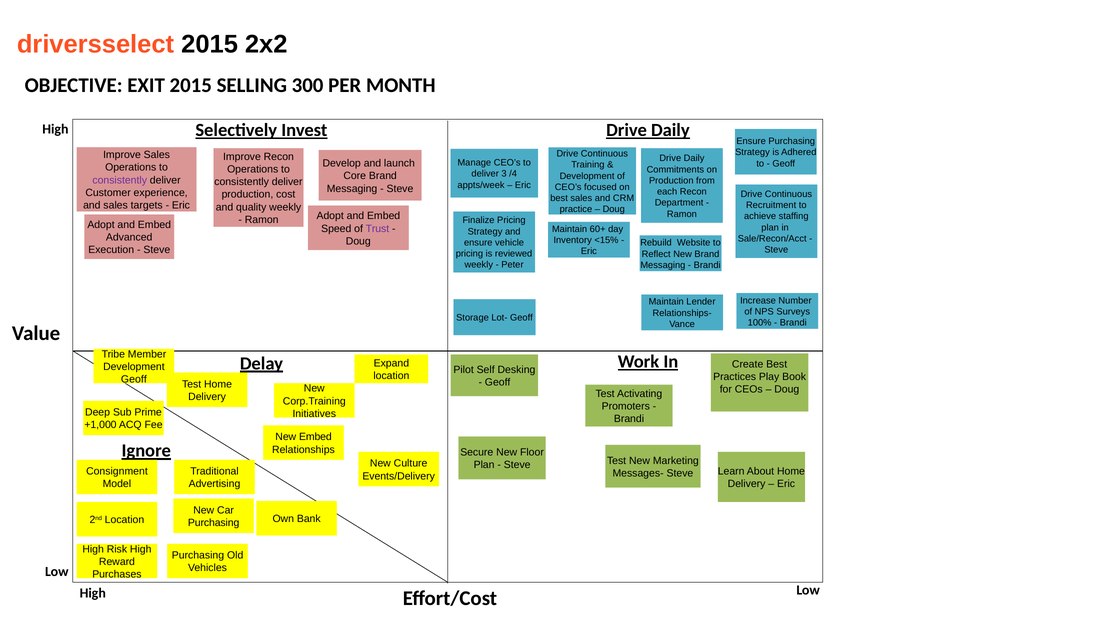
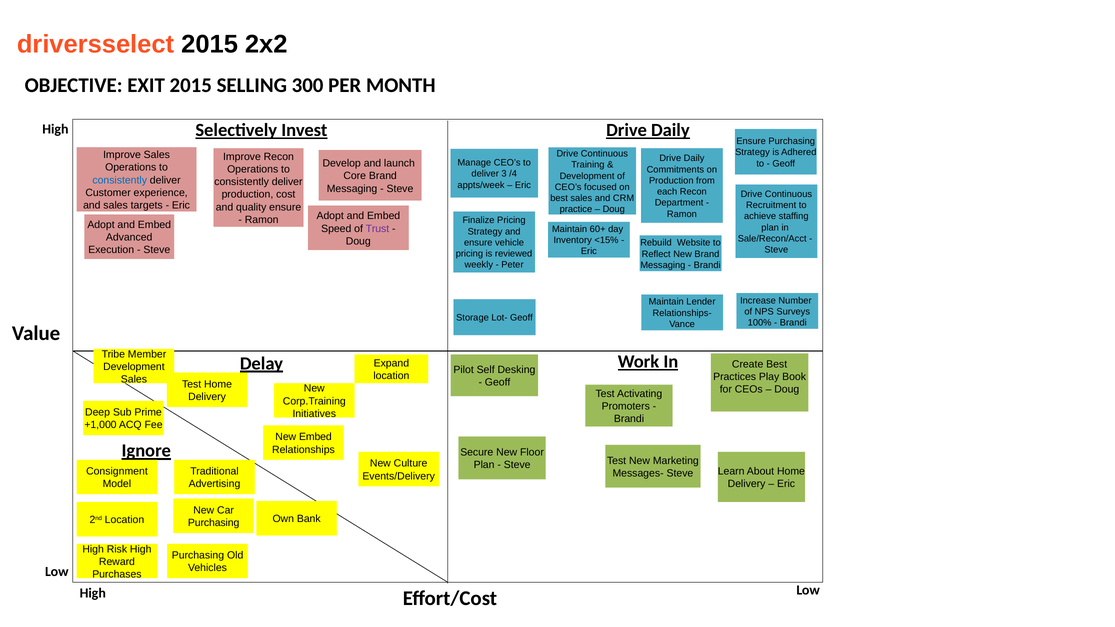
consistently at (120, 180) colour: purple -> blue
quality weekly: weekly -> ensure
Geoff at (134, 379): Geoff -> Sales
